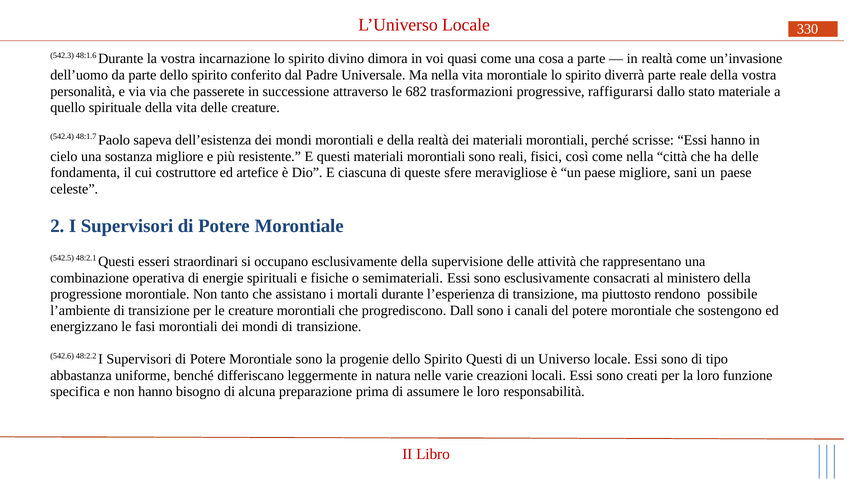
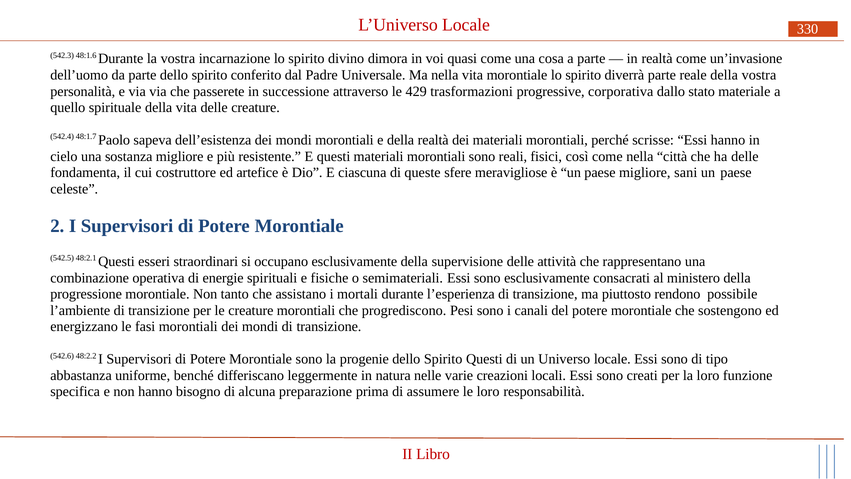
682: 682 -> 429
raffigurarsi: raffigurarsi -> corporativa
Dall: Dall -> Pesi
